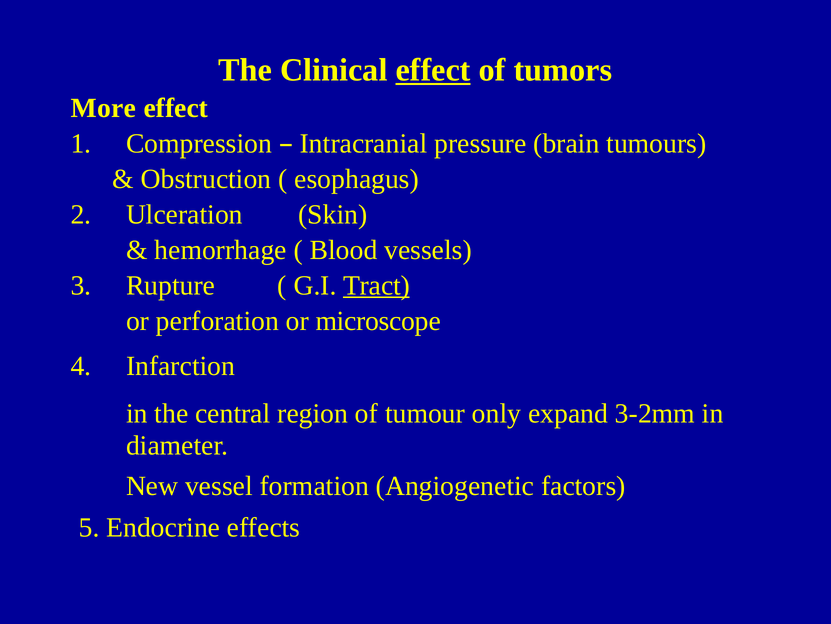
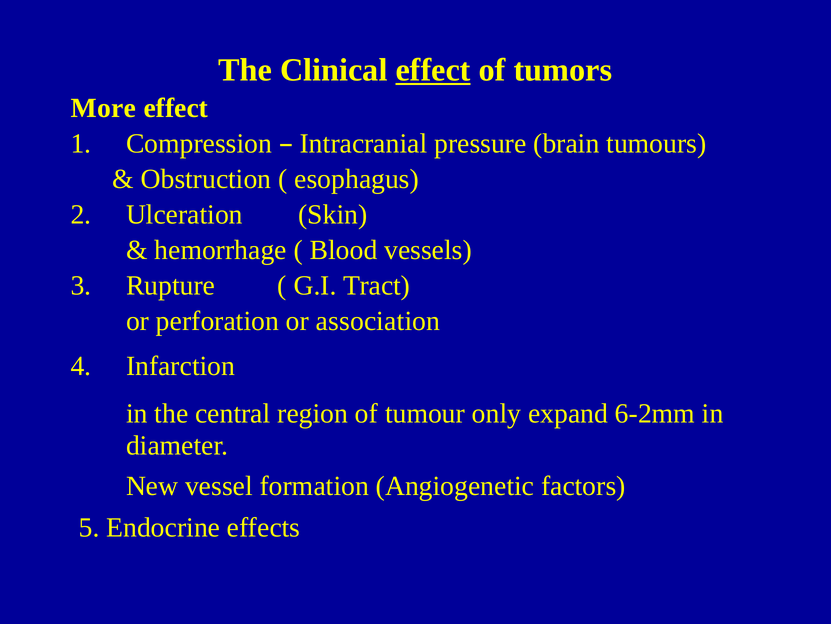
Tract underline: present -> none
microscope: microscope -> association
3-2mm: 3-2mm -> 6-2mm
